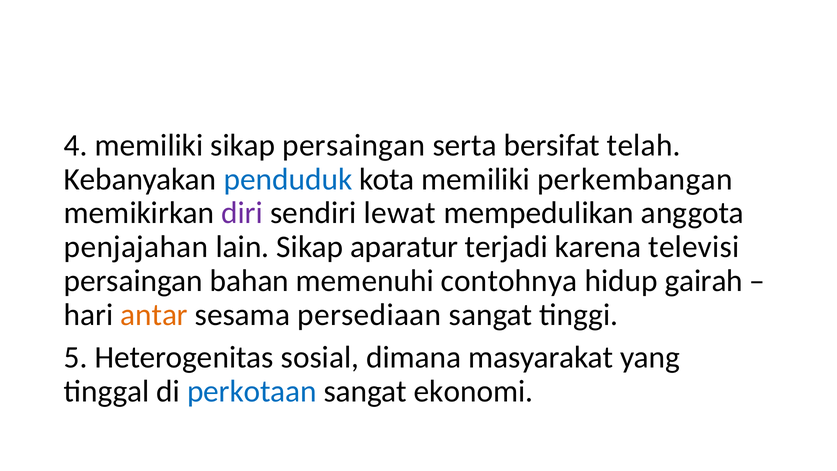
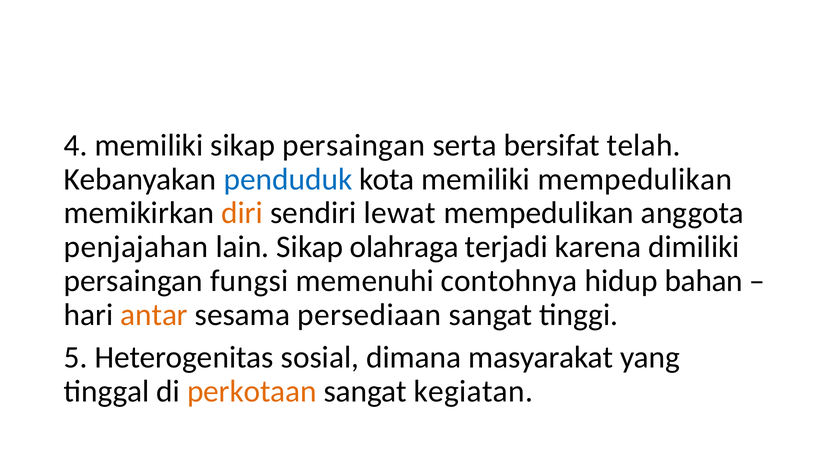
memiliki perkembangan: perkembangan -> mempedulikan
diri colour: purple -> orange
aparatur: aparatur -> olahraga
televisi: televisi -> dimiliki
bahan: bahan -> fungsi
gairah: gairah -> bahan
perkotaan colour: blue -> orange
ekonomi: ekonomi -> kegiatan
